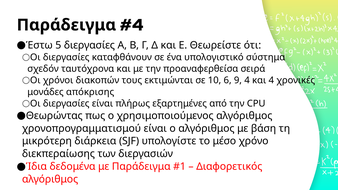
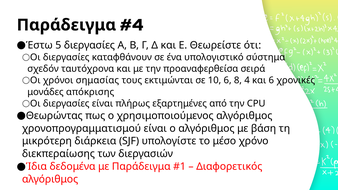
διακοπών: διακοπών -> σημασίας
9: 9 -> 8
και 4: 4 -> 6
